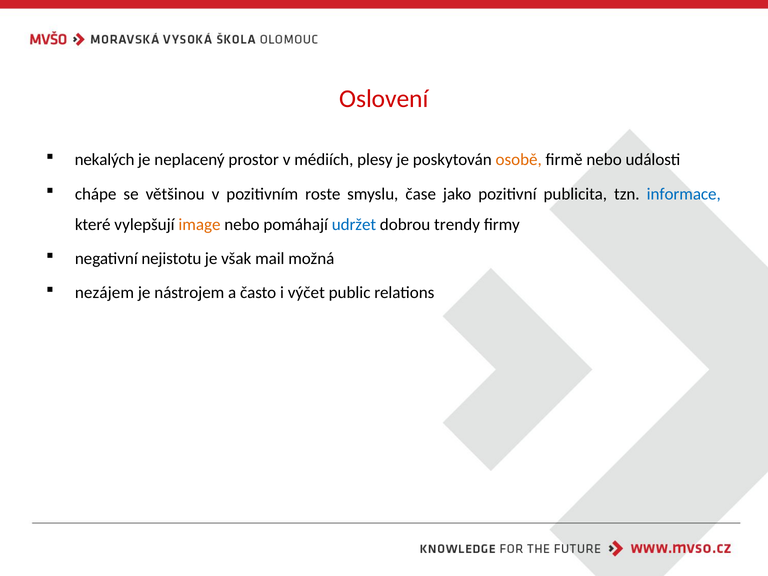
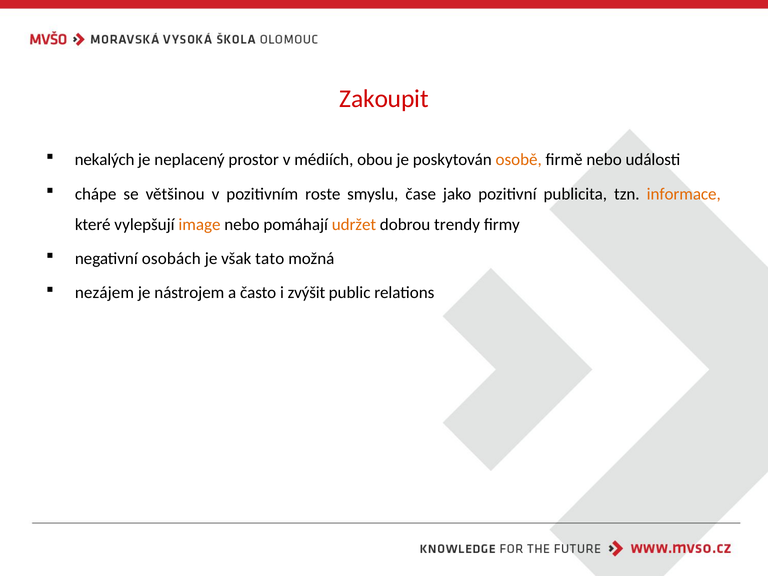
Oslovení: Oslovení -> Zakoupit
plesy: plesy -> obou
informace colour: blue -> orange
udržet colour: blue -> orange
nejistotu: nejistotu -> osobách
mail: mail -> tato
výčet: výčet -> zvýšit
